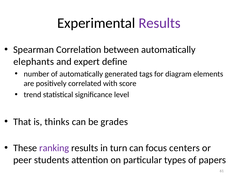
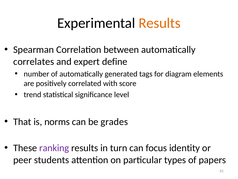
Results at (160, 23) colour: purple -> orange
elephants: elephants -> correlates
thinks: thinks -> norms
centers: centers -> identity
